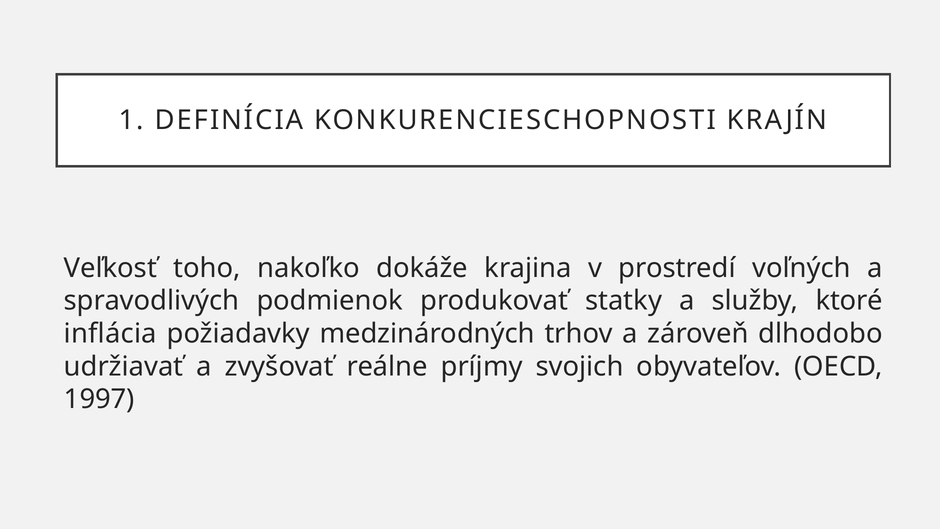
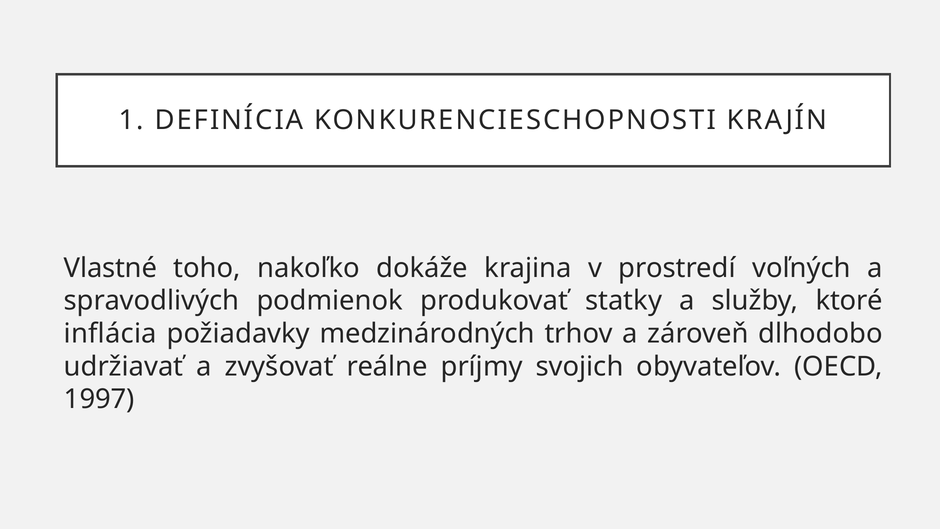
Veľkosť: Veľkosť -> Vlastné
